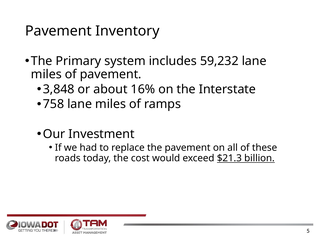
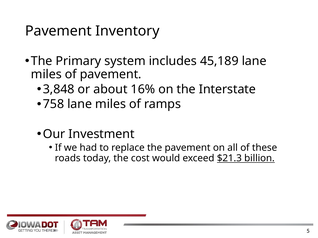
59,232: 59,232 -> 45,189
